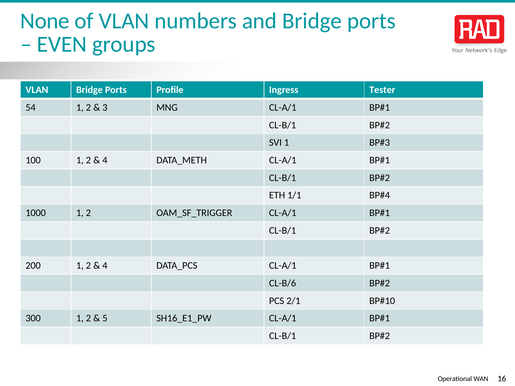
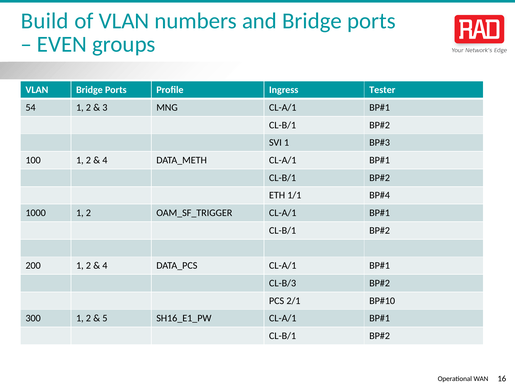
None: None -> Build
CL-B/6: CL-B/6 -> CL-B/3
